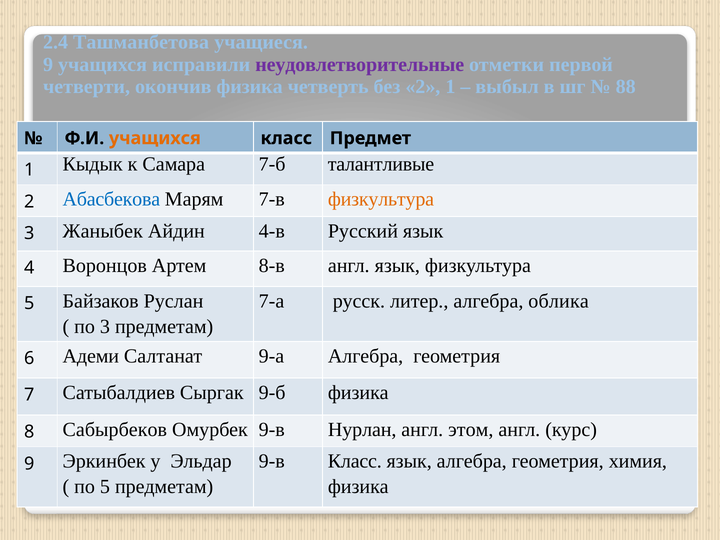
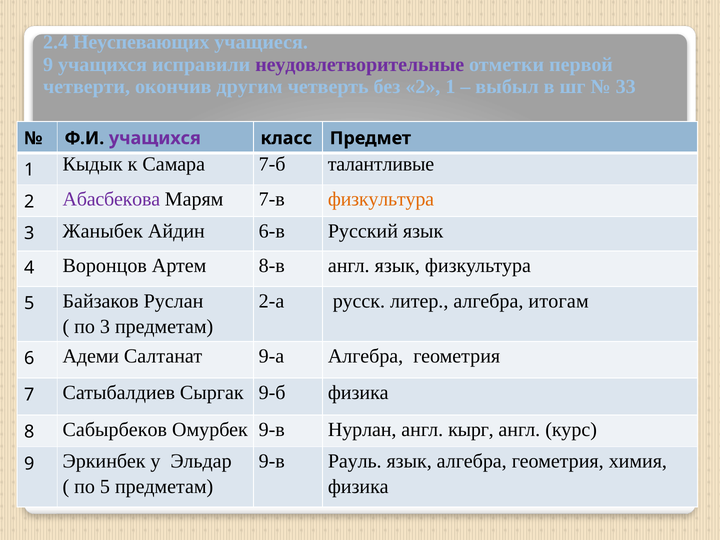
Ташманбетова: Ташманбетова -> Неуспевающих
окончив физика: физика -> другим
88: 88 -> 33
учащихся at (155, 138) colour: orange -> purple
Абасбекова colour: blue -> purple
4-в: 4-в -> 6-в
7-а: 7-а -> 2-а
облика: облика -> итогам
этом: этом -> кырг
9-в Класс: Класс -> Рауль
